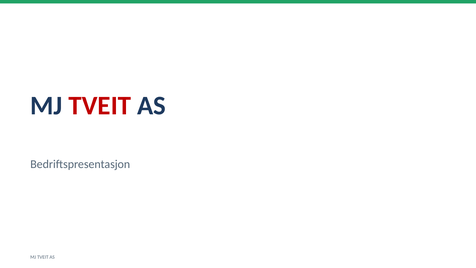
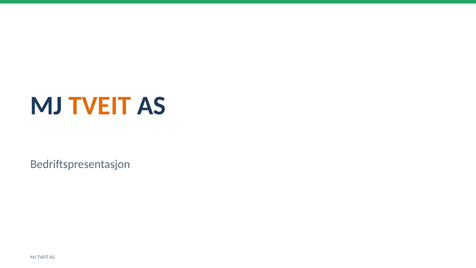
TVEIT at (100, 106) colour: red -> orange
